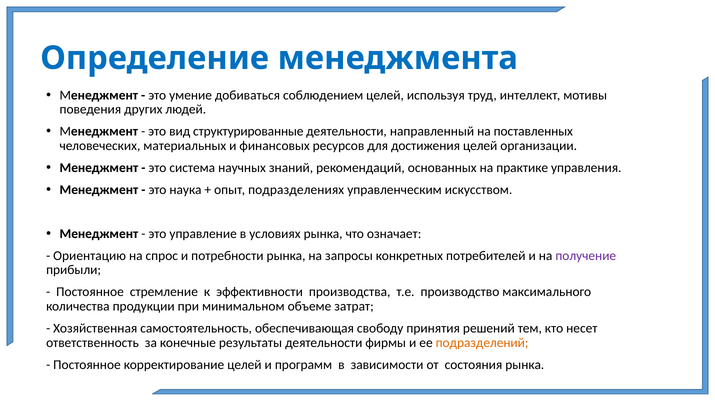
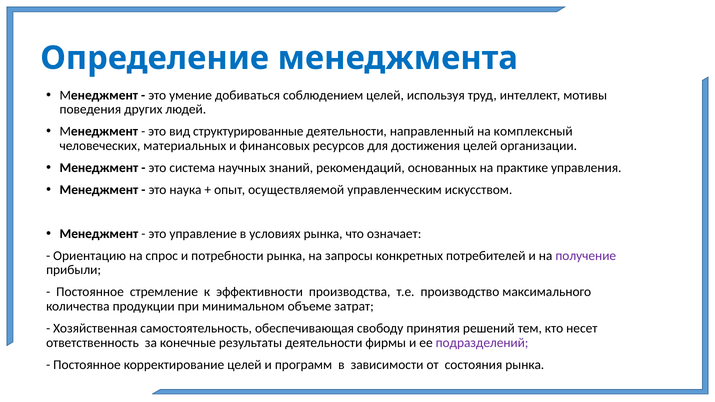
поставленных: поставленных -> комплексный
подразделениях: подразделениях -> осуществляемой
подразделений colour: orange -> purple
